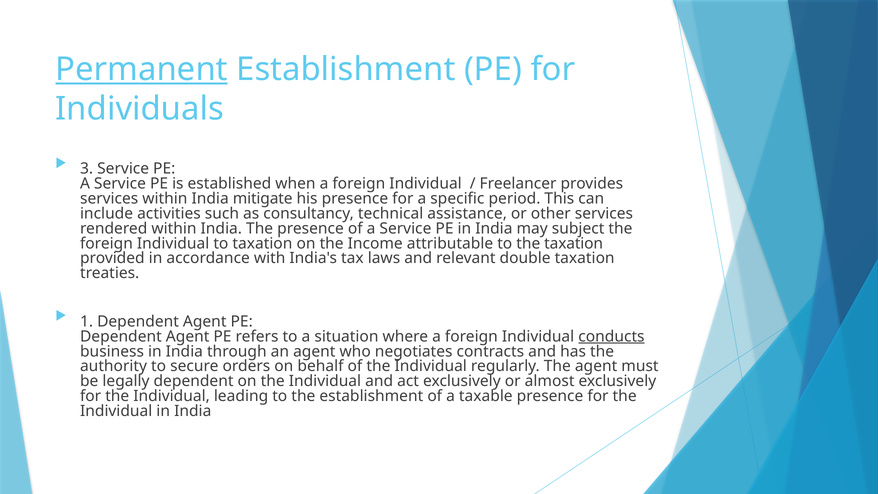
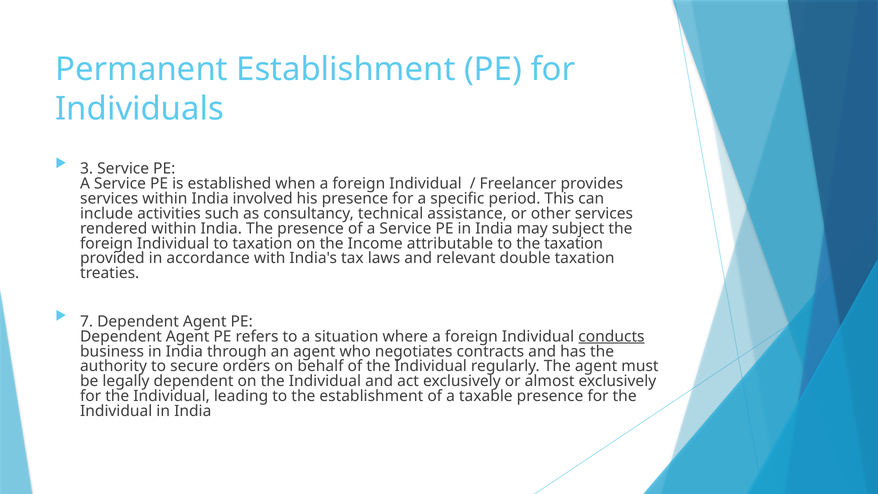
Permanent underline: present -> none
mitigate: mitigate -> involved
1: 1 -> 7
